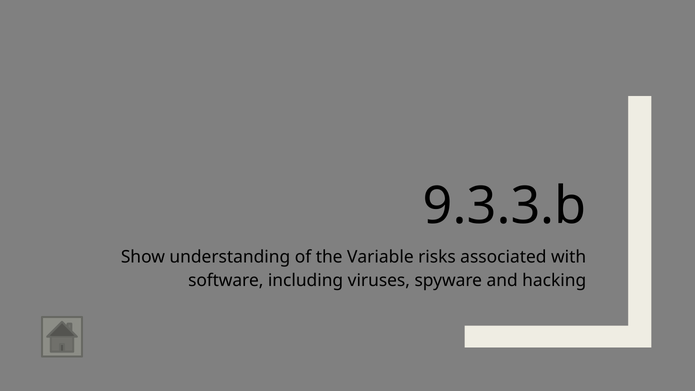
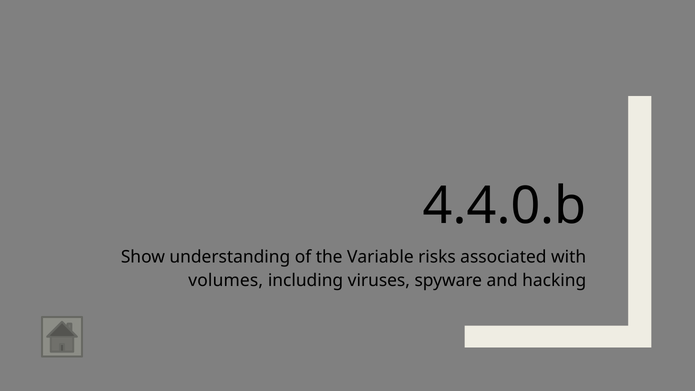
9.3.3.b: 9.3.3.b -> 4.4.0.b
software: software -> volumes
